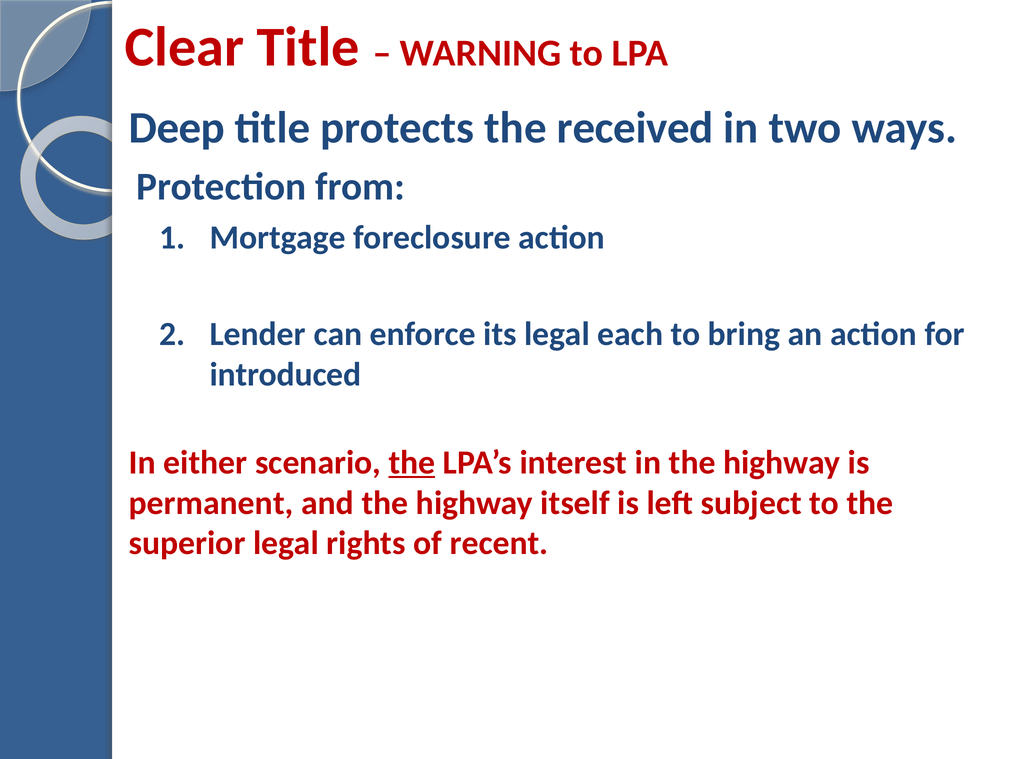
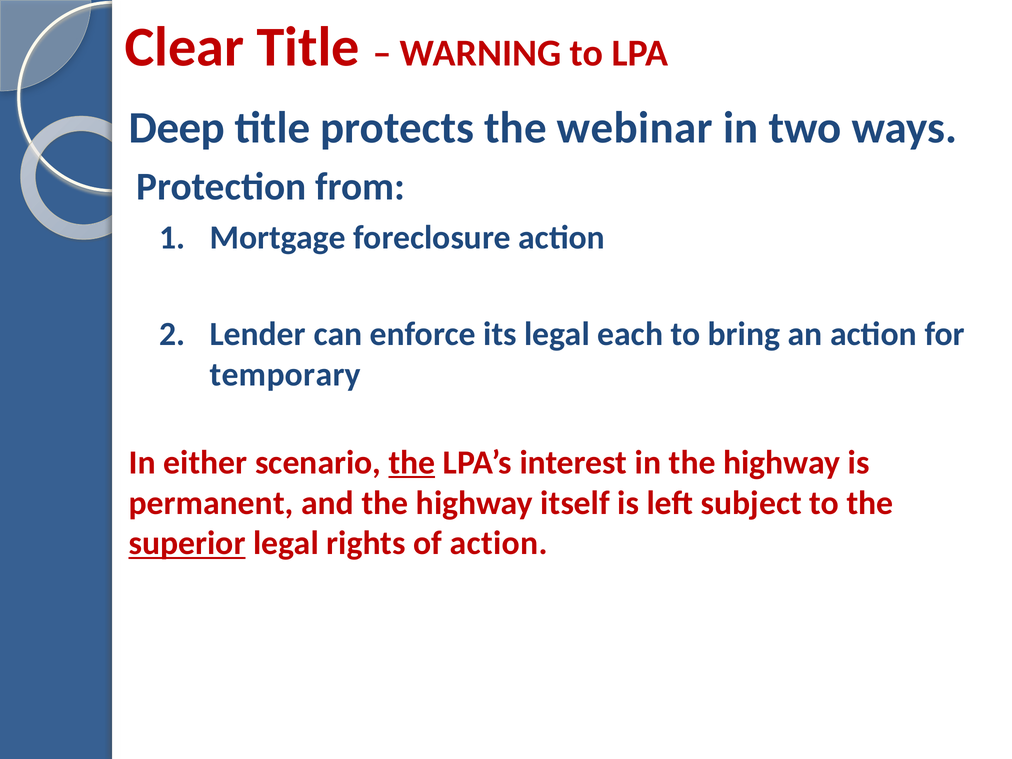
received: received -> webinar
introduced: introduced -> temporary
superior underline: none -> present
of recent: recent -> action
